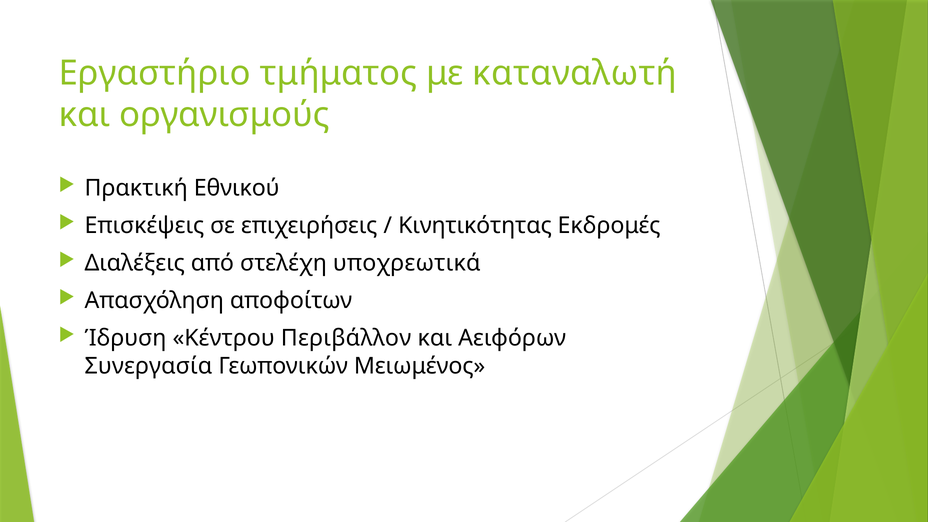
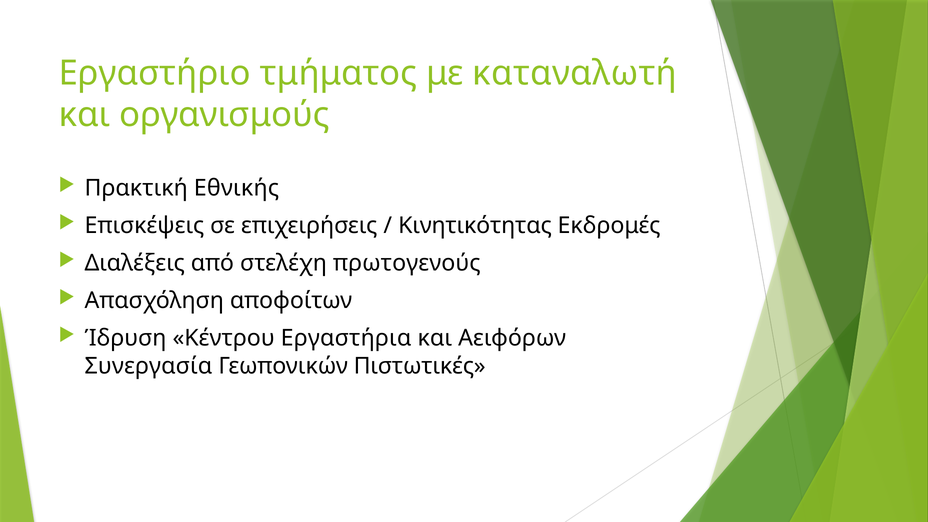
Εθνικού: Εθνικού -> Εθνικής
υποχρεωτικά: υποχρεωτικά -> πρωτογενούς
Περιβάλλον: Περιβάλλον -> Εργαστήρια
Μειωμένος: Μειωμένος -> Πιστωτικές
